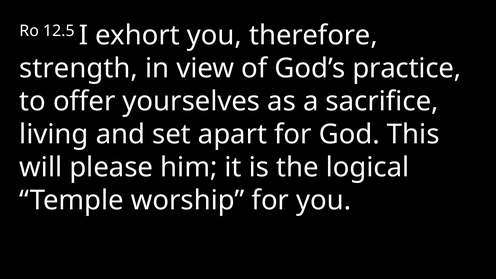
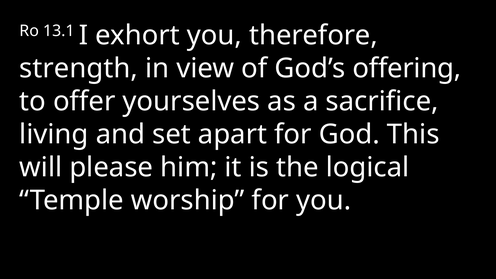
12.5: 12.5 -> 13.1
practice: practice -> offering
